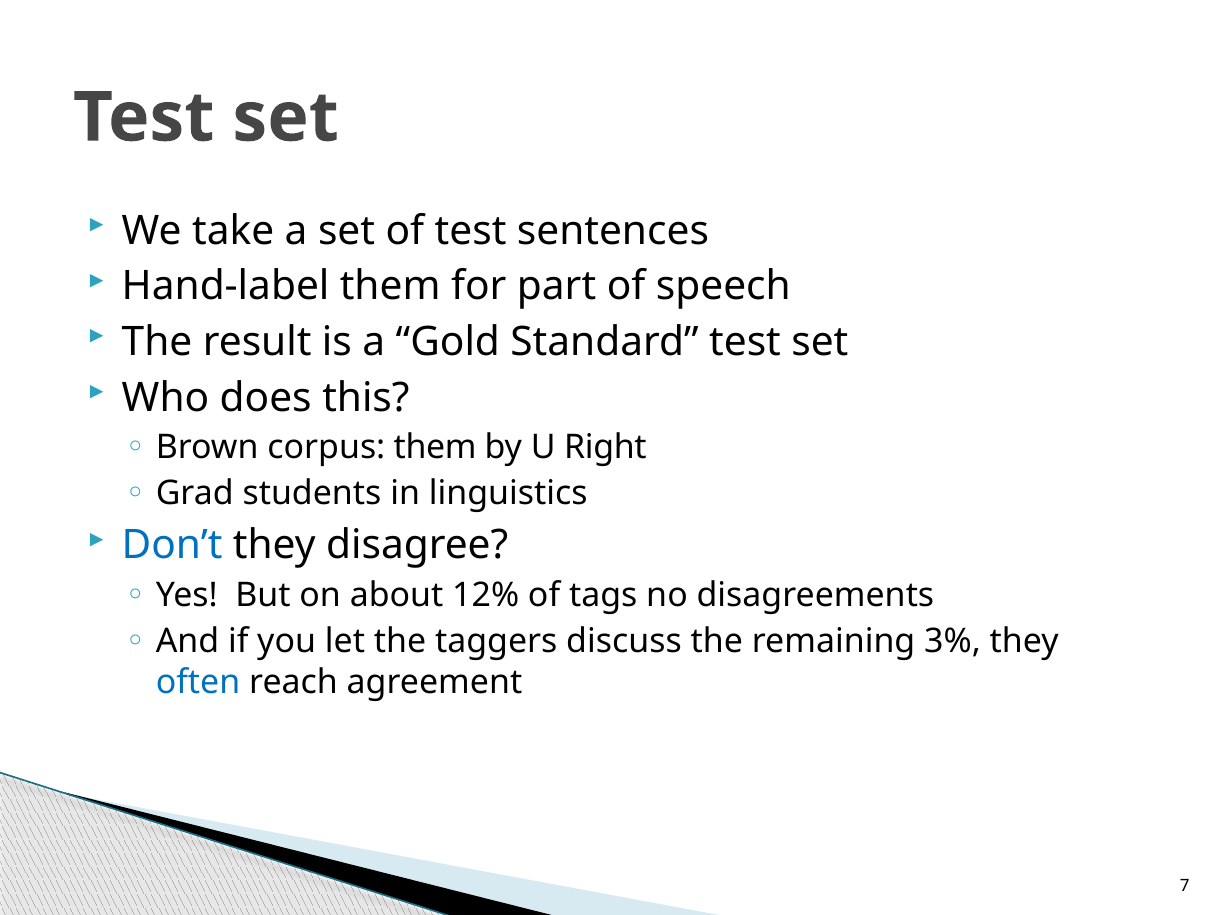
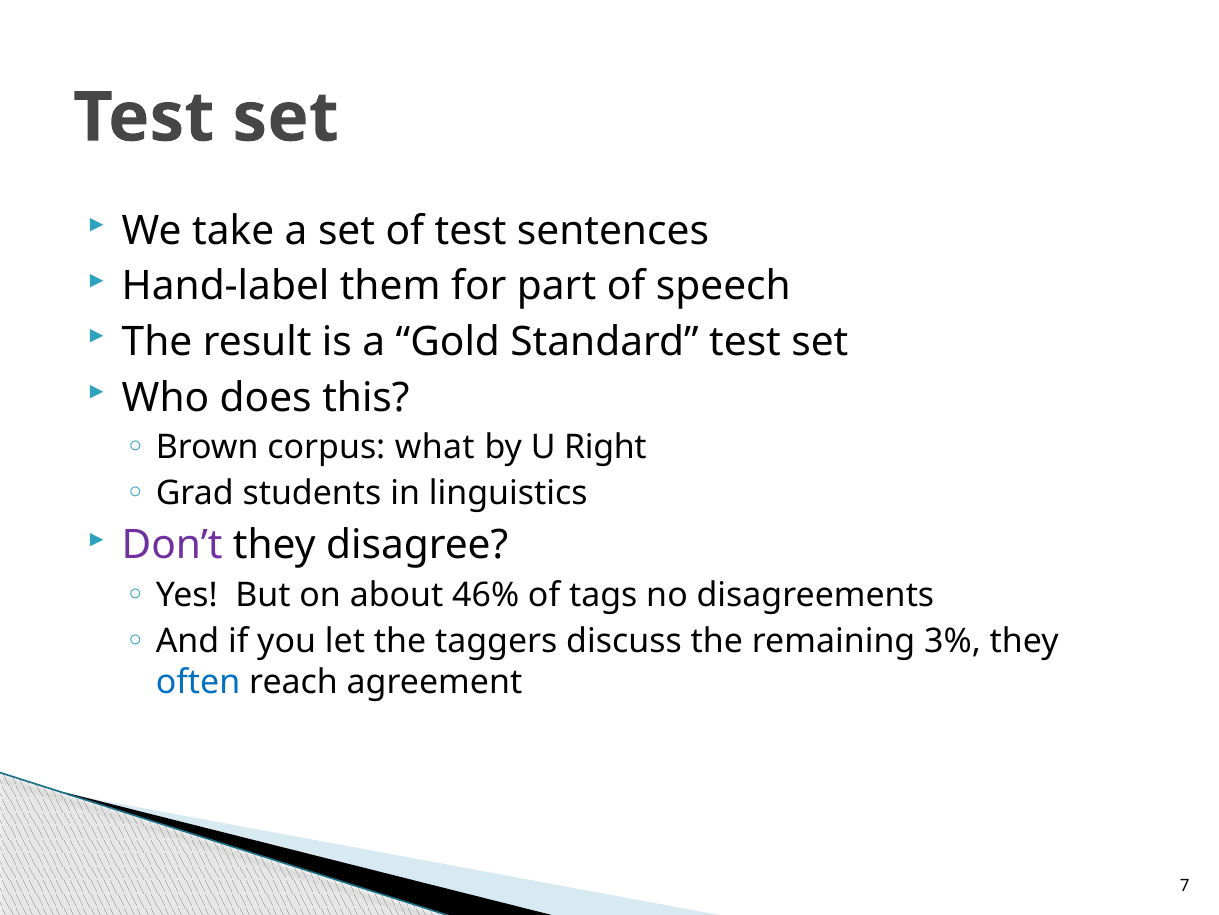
corpus them: them -> what
Don’t colour: blue -> purple
12%: 12% -> 46%
